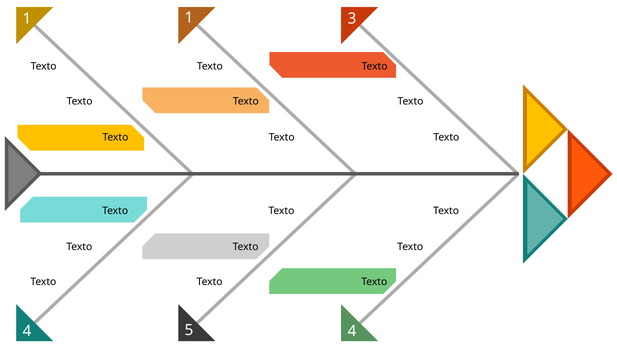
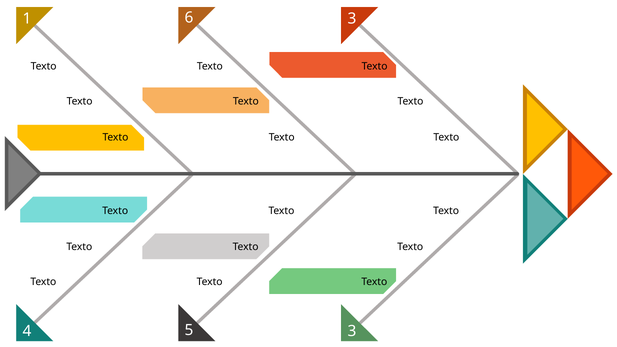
1 1: 1 -> 6
5 4: 4 -> 3
